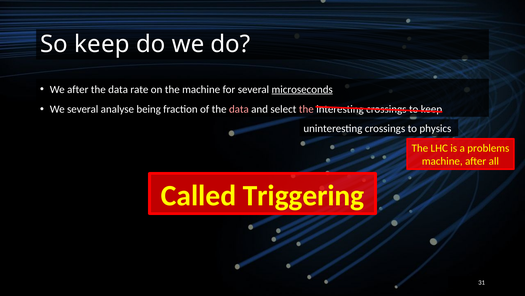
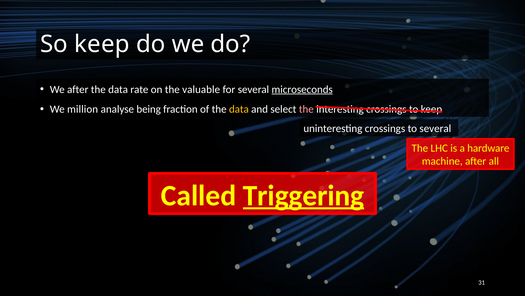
the machine: machine -> valuable
We several: several -> million
data at (239, 109) colour: pink -> yellow
to physics: physics -> several
problems: problems -> hardware
Triggering underline: none -> present
